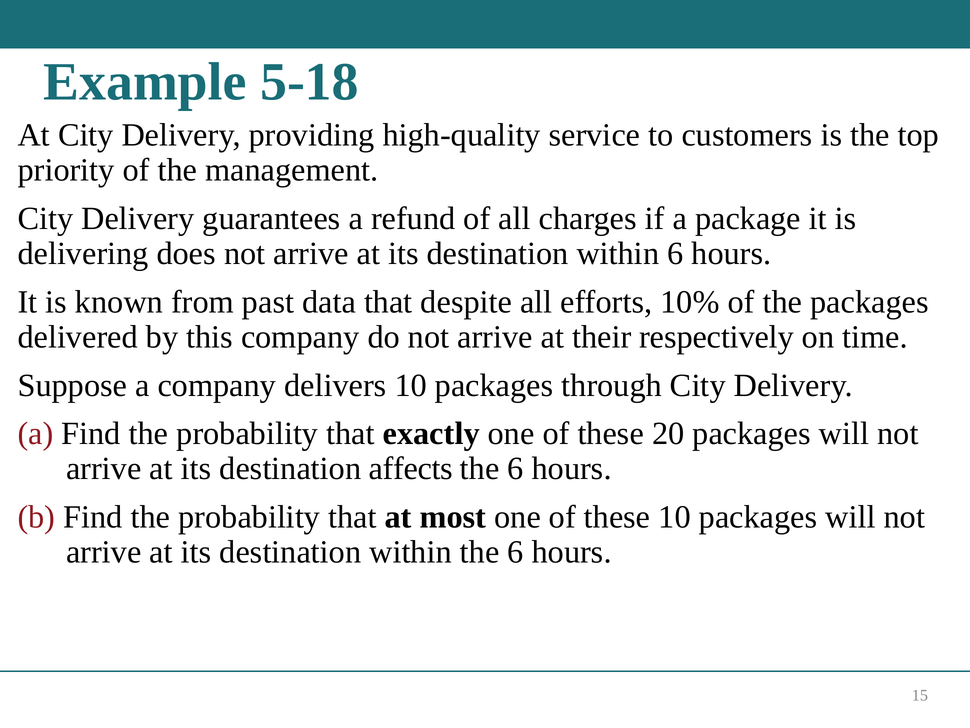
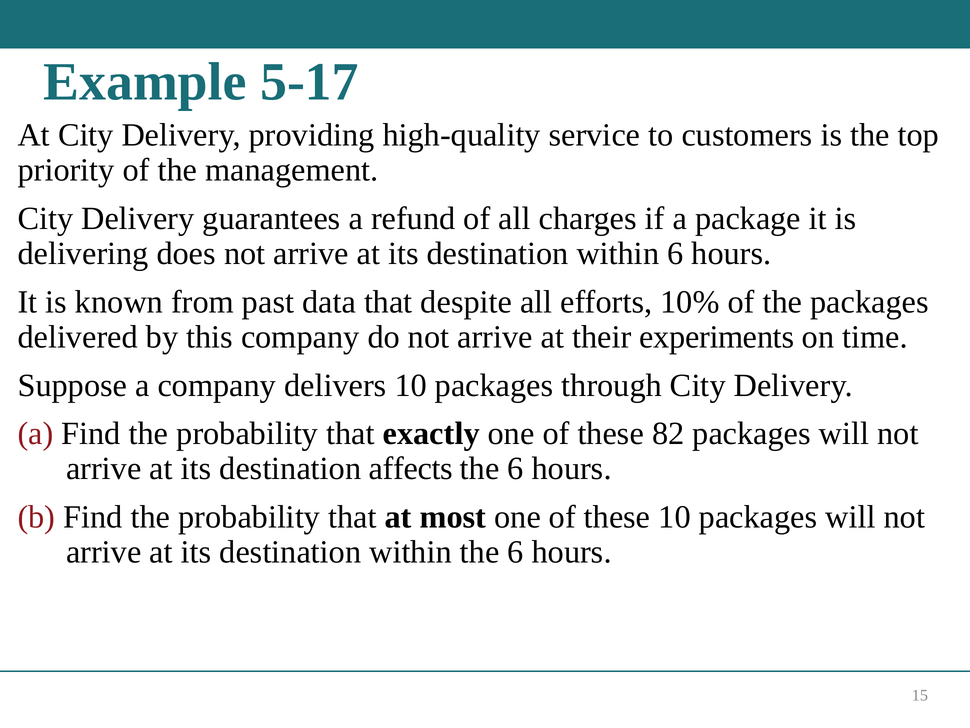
5-18: 5-18 -> 5-17
respectively: respectively -> experiments
20: 20 -> 82
